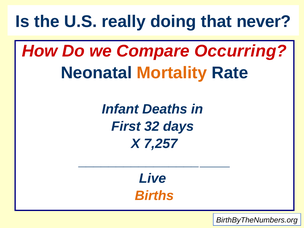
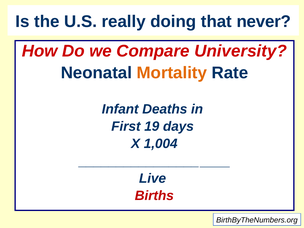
Occurring: Occurring -> University
32: 32 -> 19
7,257: 7,257 -> 1,004
Births colour: orange -> red
